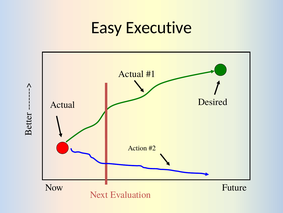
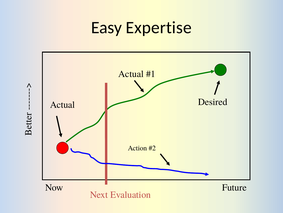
Executive: Executive -> Expertise
